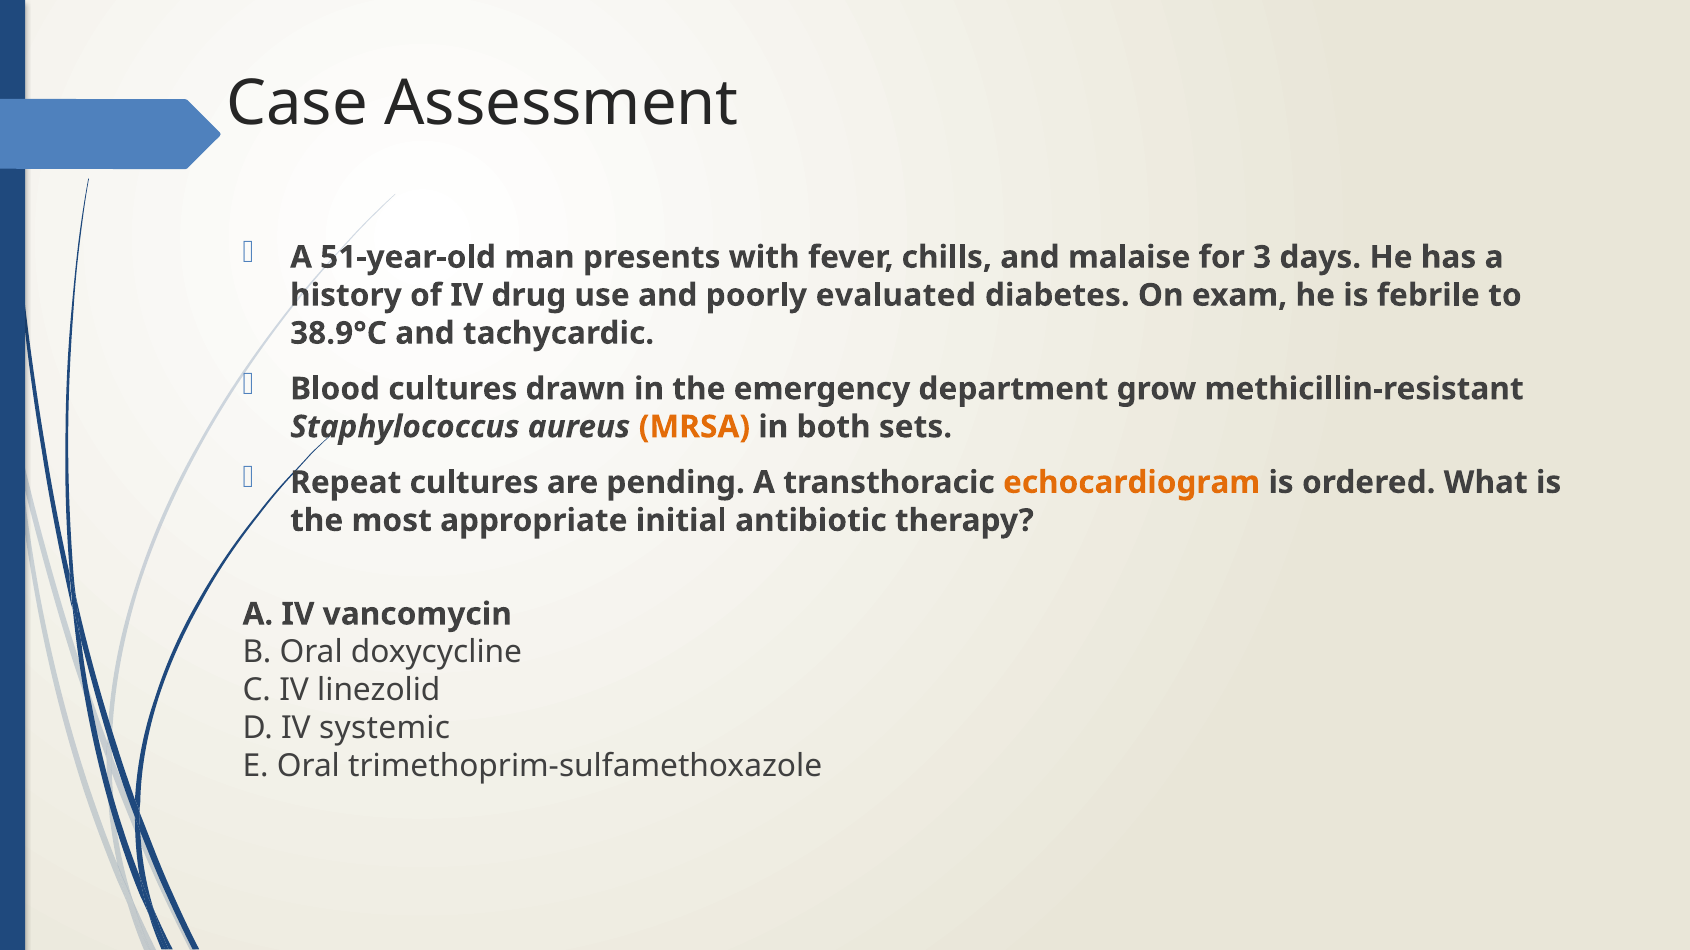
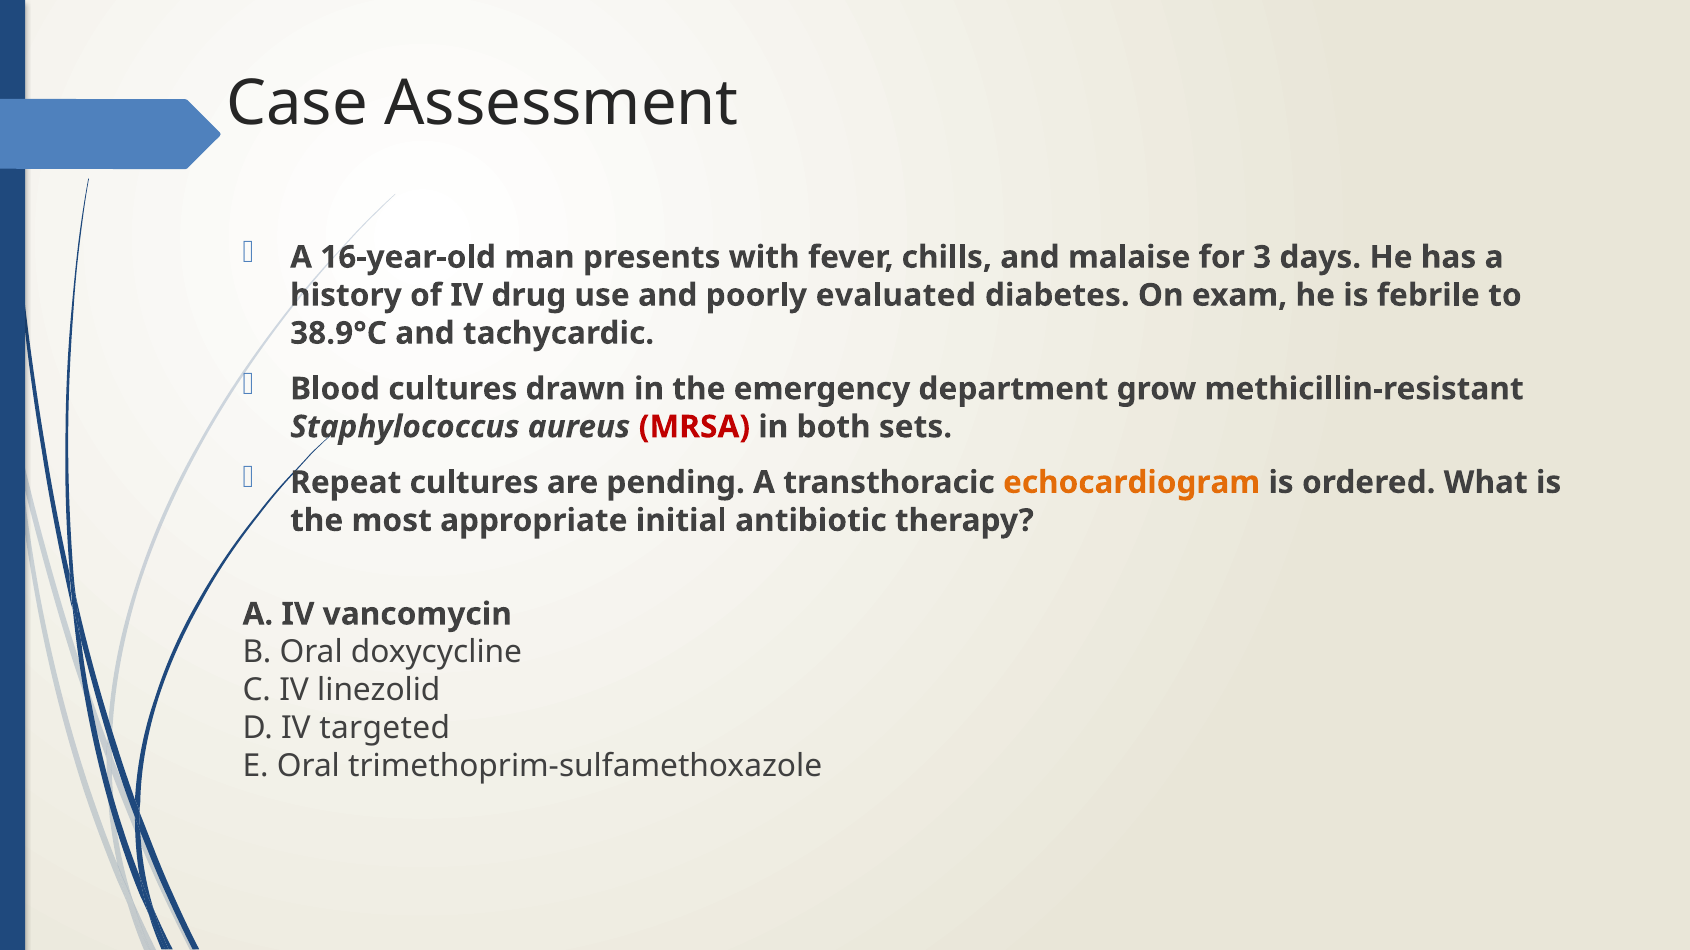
51‑year‑old: 51‑year‑old -> 16‑year‑old
MRSA colour: orange -> red
systemic: systemic -> targeted
